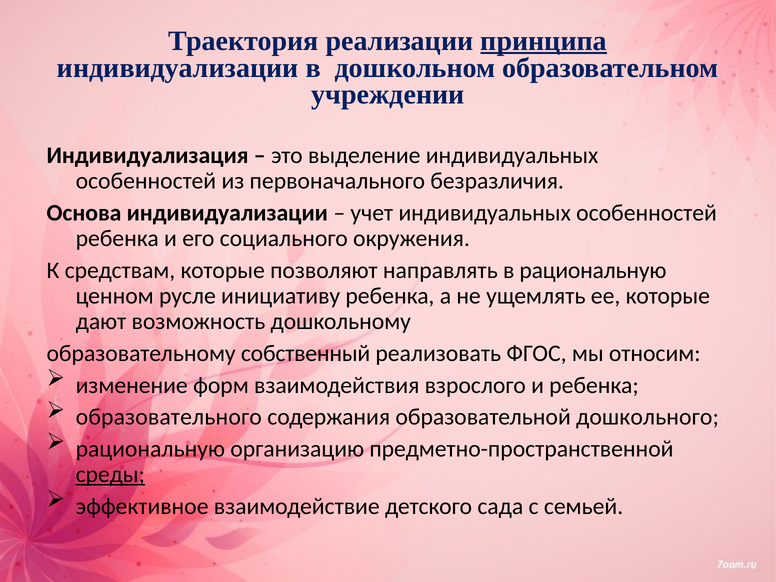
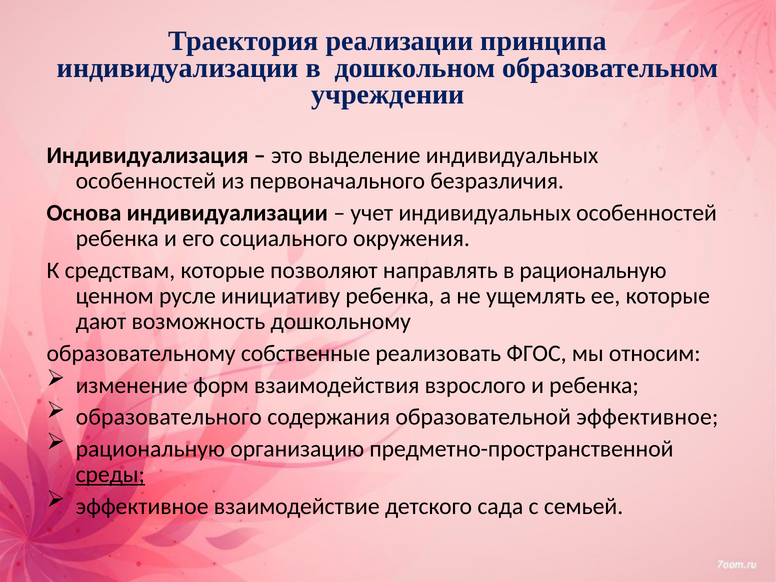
принципа underline: present -> none
собственный: собственный -> собственные
образовательной дошкольного: дошкольного -> эффективное
